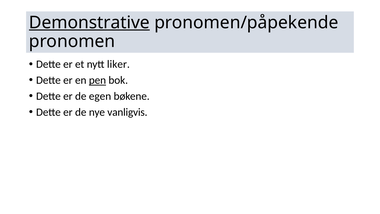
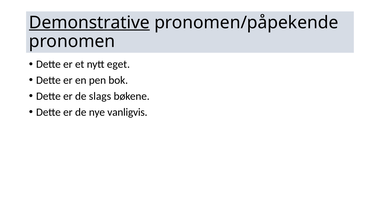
liker: liker -> eget
pen underline: present -> none
egen: egen -> slags
